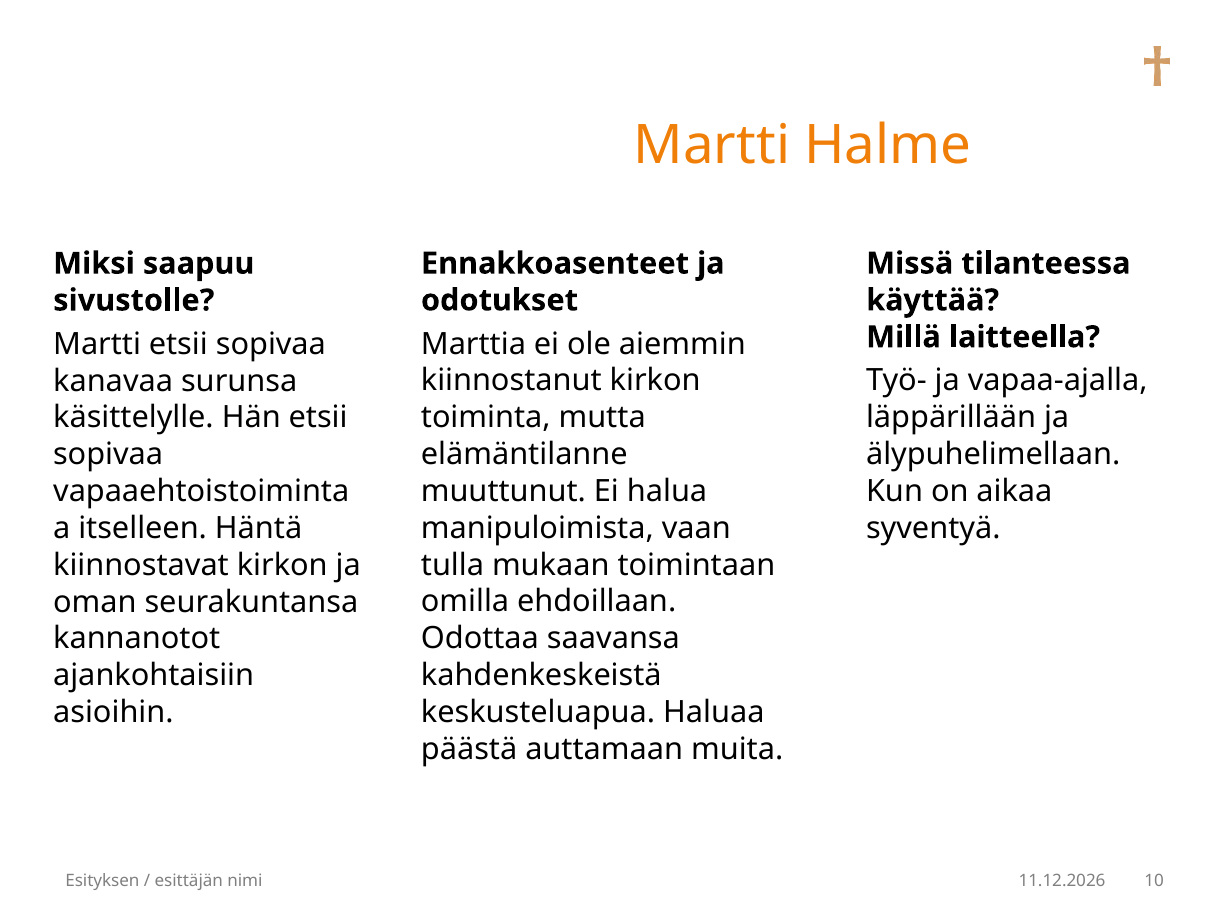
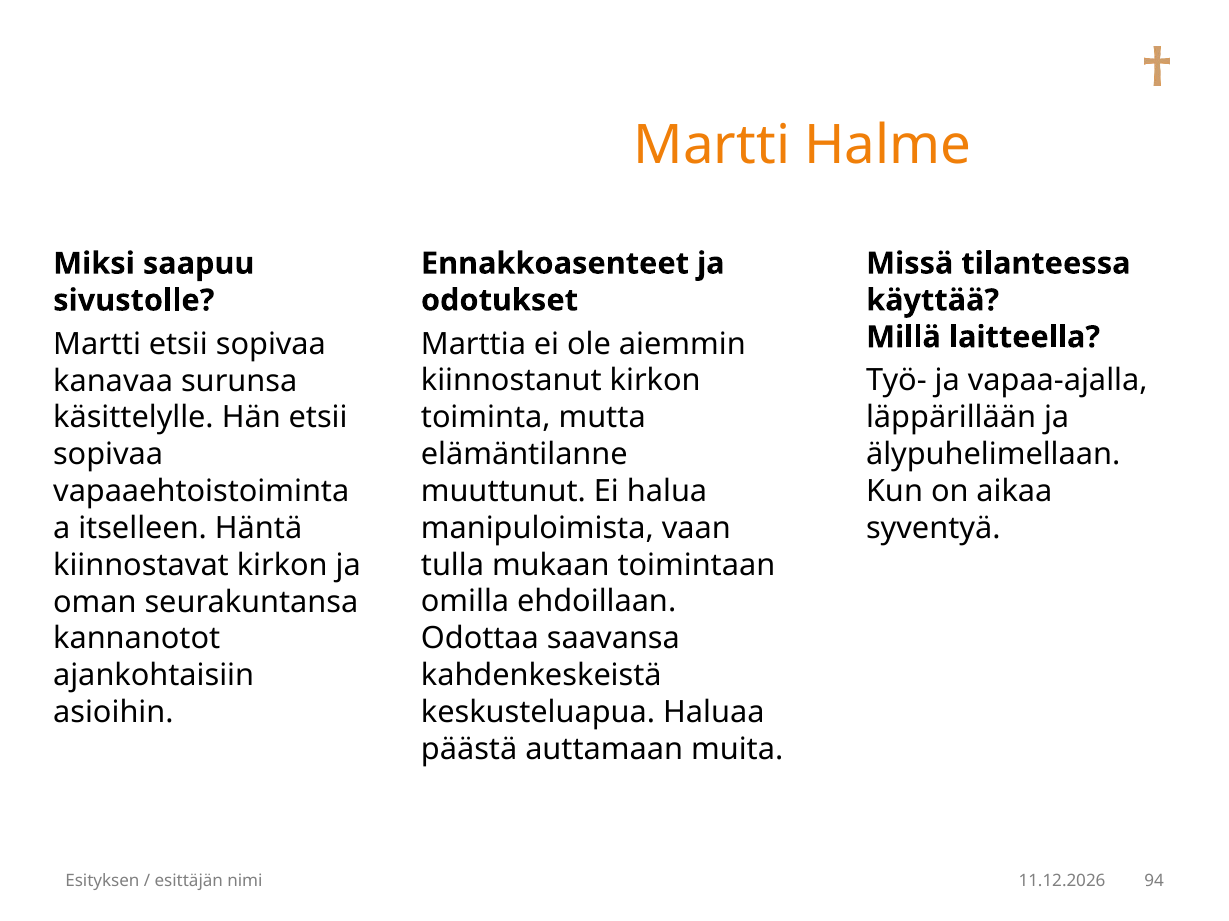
10: 10 -> 94
